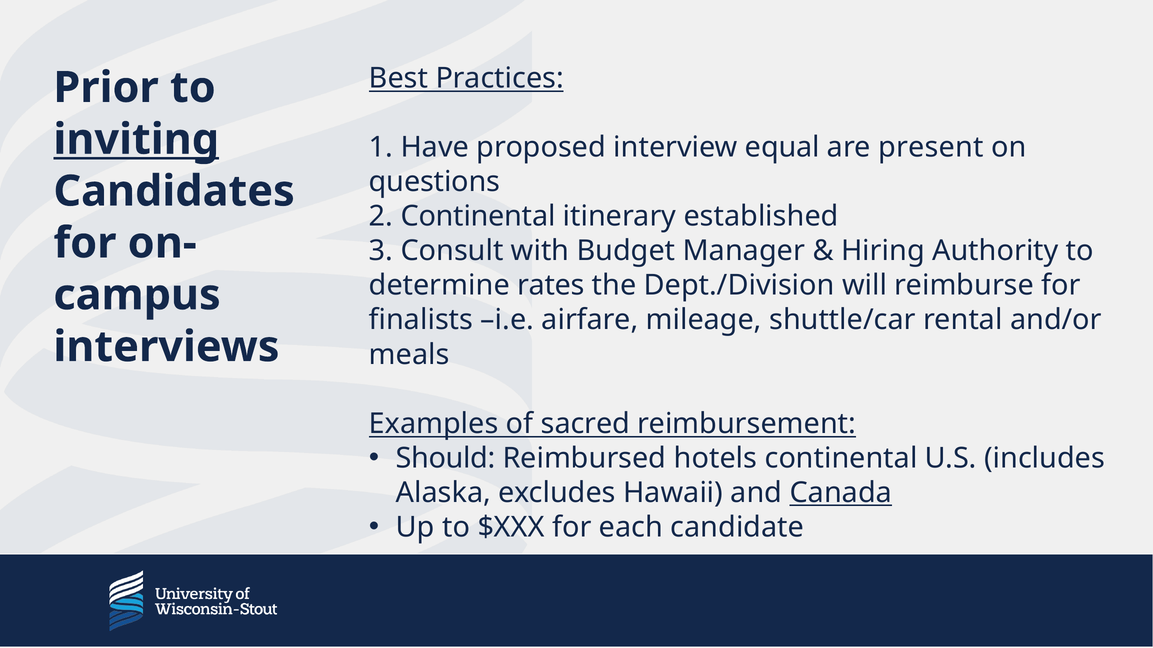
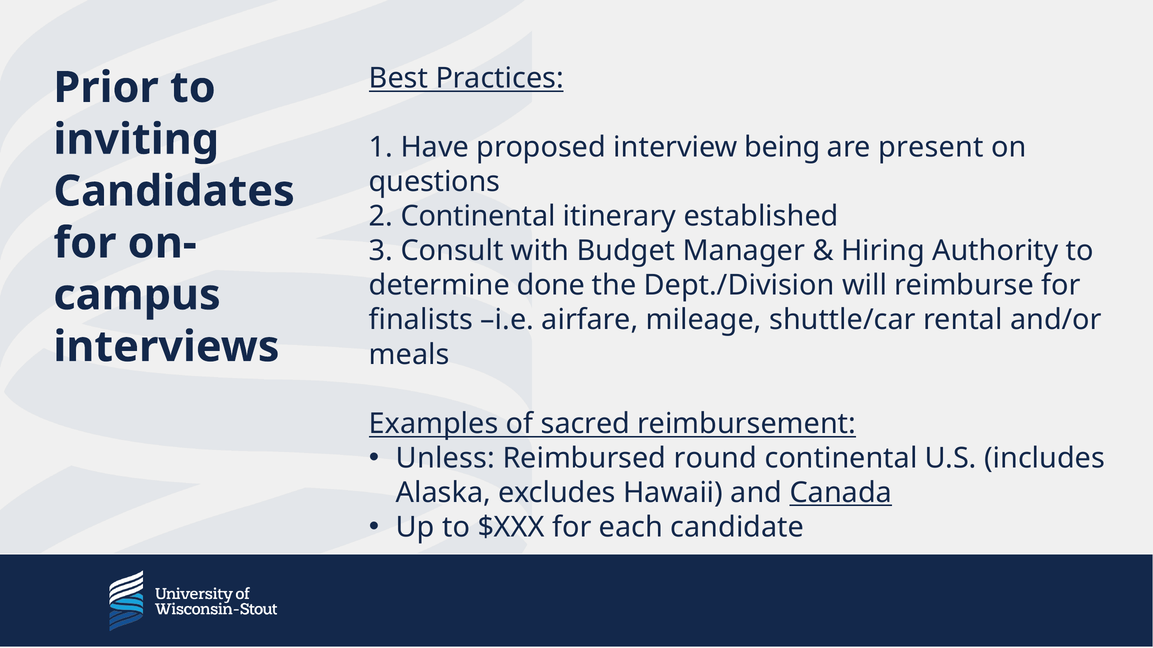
inviting underline: present -> none
equal: equal -> being
rates: rates -> done
Should: Should -> Unless
hotels: hotels -> round
